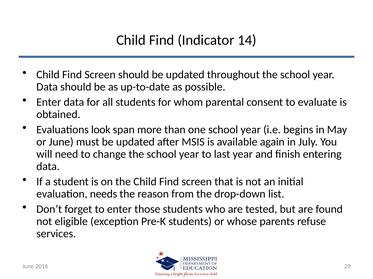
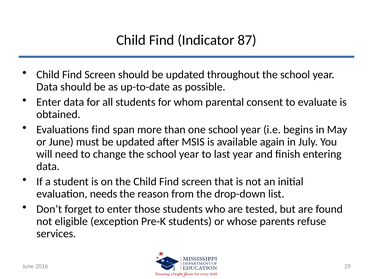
14: 14 -> 87
Evaluations look: look -> find
